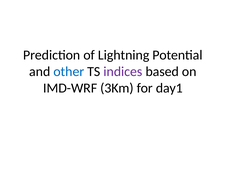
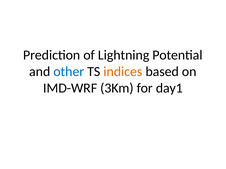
indices colour: purple -> orange
